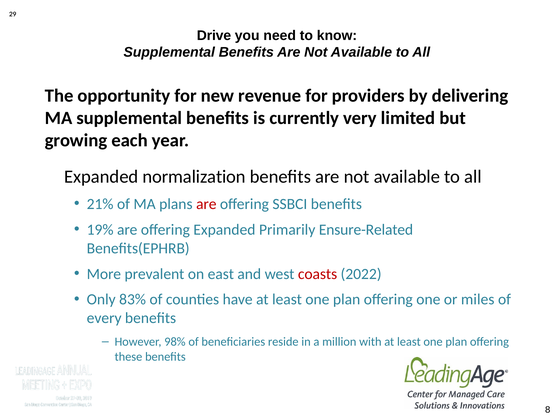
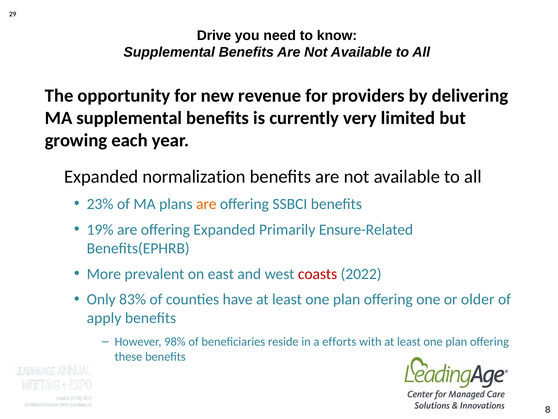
21%: 21% -> 23%
are at (206, 204) colour: red -> orange
miles: miles -> older
every: every -> apply
million: million -> efforts
